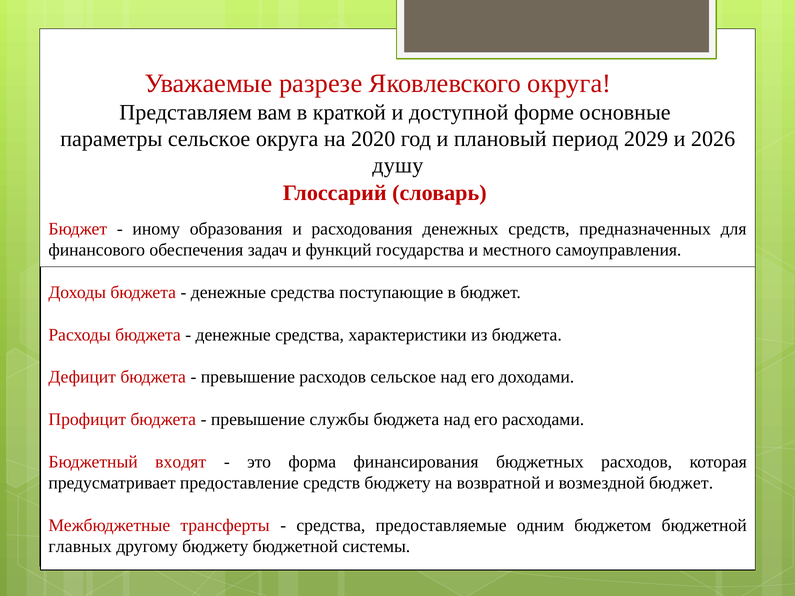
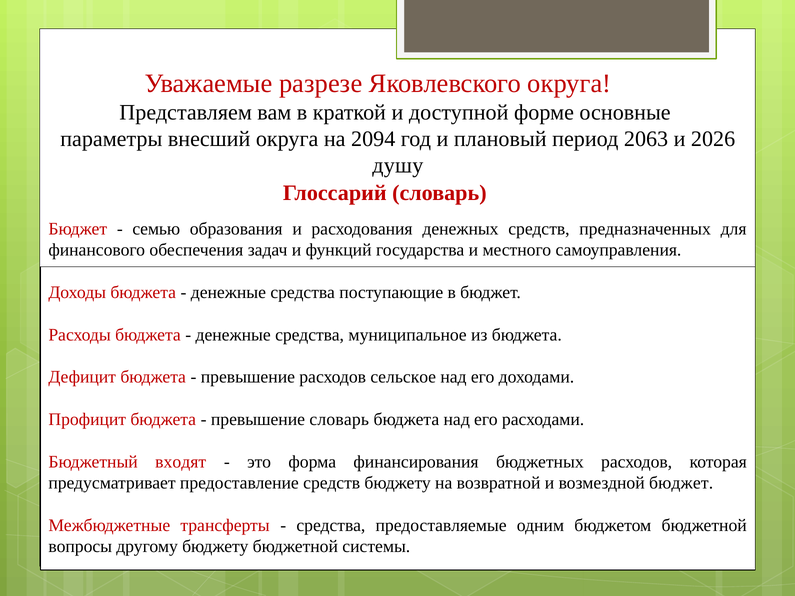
параметры сельское: сельское -> внесший
2020: 2020 -> 2094
2029: 2029 -> 2063
иному: иному -> семью
характеристики: характеристики -> муниципальное
превышение службы: службы -> словарь
главных: главных -> вопросы
